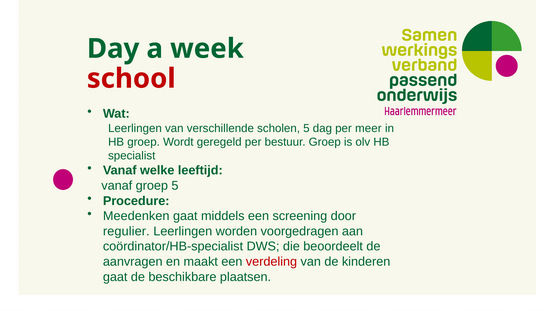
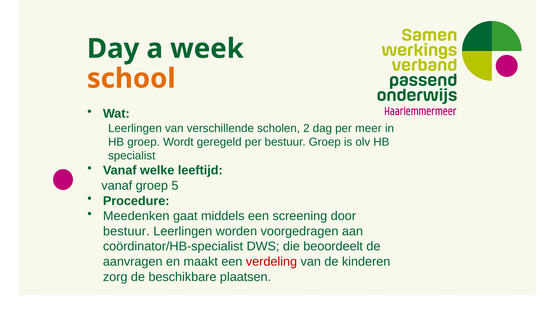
school colour: red -> orange
scholen 5: 5 -> 2
regulier at (126, 231): regulier -> bestuur
gaat at (115, 276): gaat -> zorg
